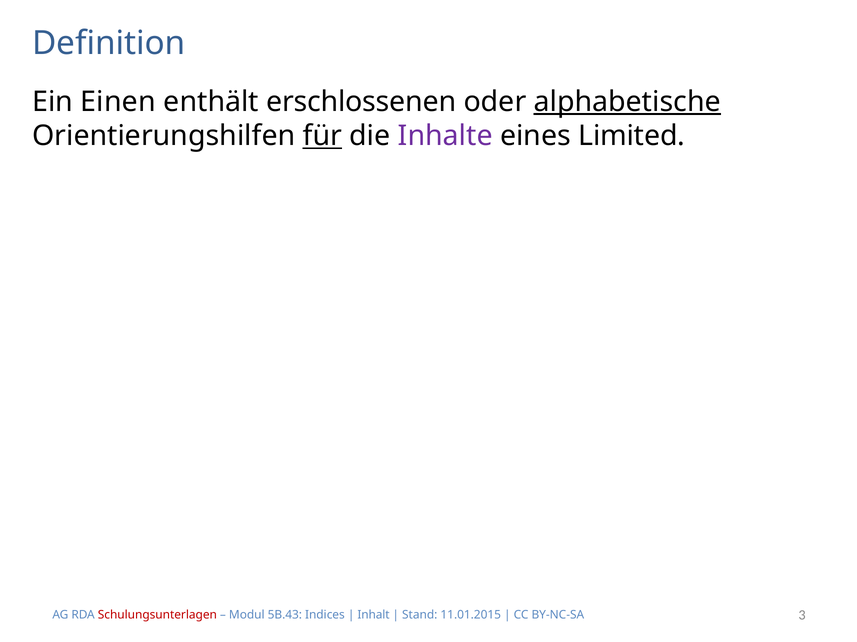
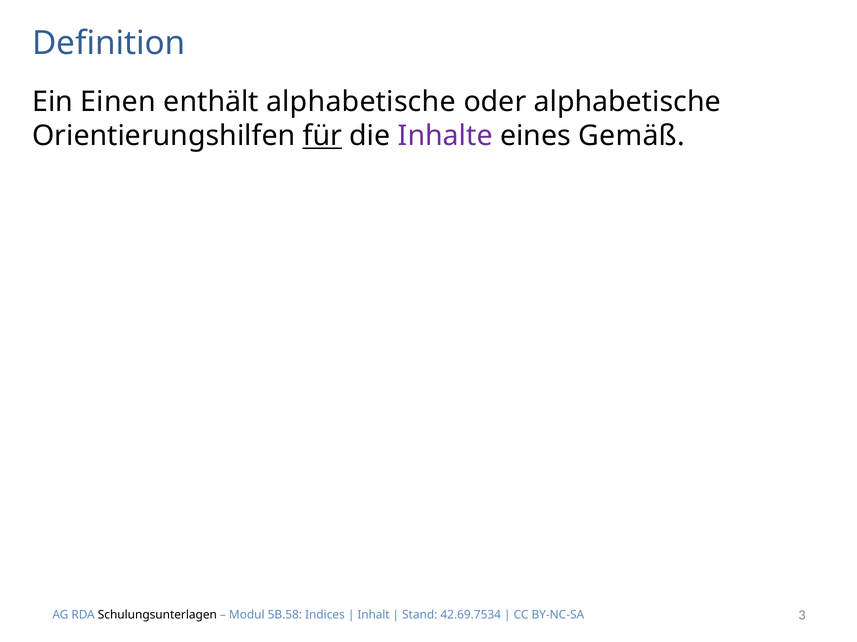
enthält erschlossenen: erschlossenen -> alphabetische
alphabetische at (627, 102) underline: present -> none
Limited: Limited -> Gemäß
Schulungsunterlagen colour: red -> black
5B.43: 5B.43 -> 5B.58
11.01.2015: 11.01.2015 -> 42.69.7534
